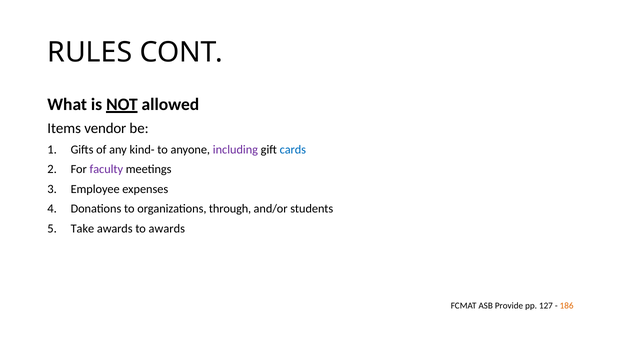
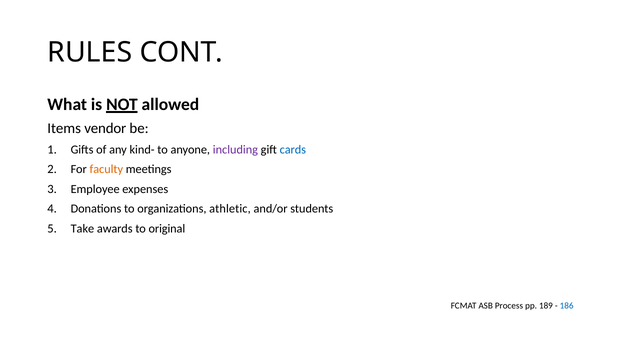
faculty colour: purple -> orange
through: through -> athletic
to awards: awards -> original
Provide: Provide -> Process
127: 127 -> 189
186 colour: orange -> blue
